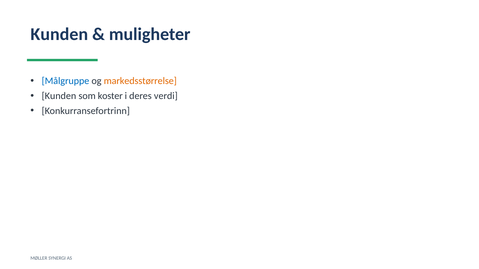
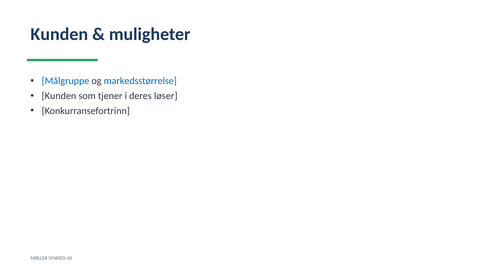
markedsstørrelse colour: orange -> blue
koster: koster -> tjener
verdi: verdi -> løser
